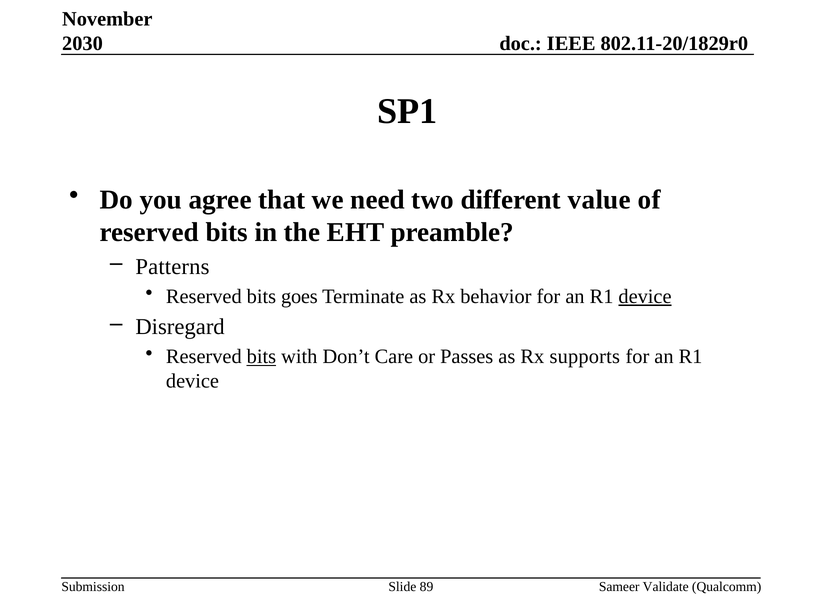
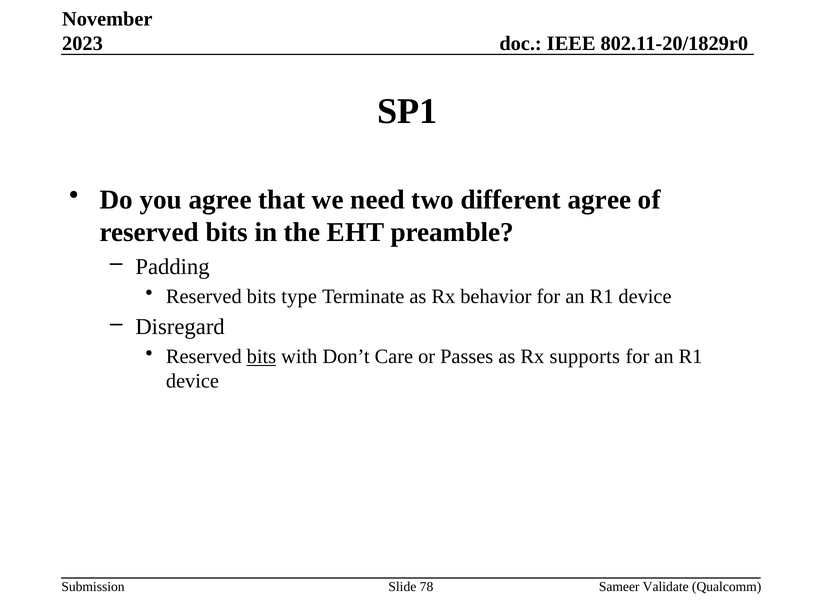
2030: 2030 -> 2023
different value: value -> agree
Patterns: Patterns -> Padding
goes: goes -> type
device at (645, 296) underline: present -> none
89: 89 -> 78
